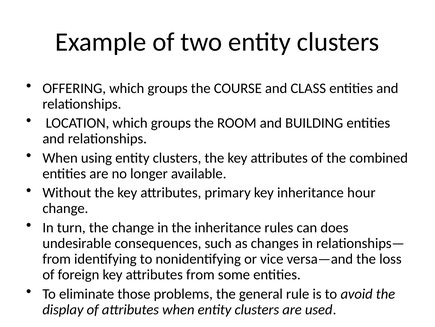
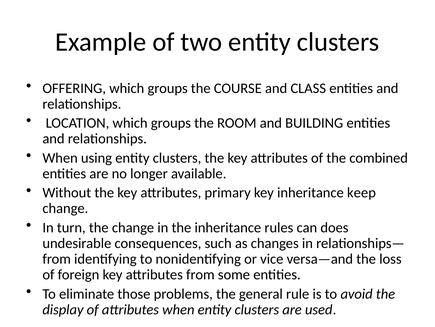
hour: hour -> keep
